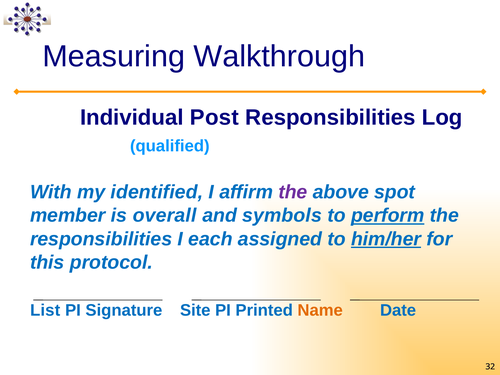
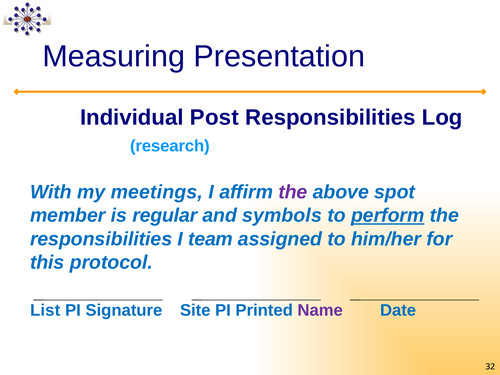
Walkthrough: Walkthrough -> Presentation
qualified: qualified -> research
identified: identified -> meetings
overall: overall -> regular
each: each -> team
him/her underline: present -> none
Name colour: orange -> purple
